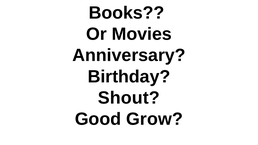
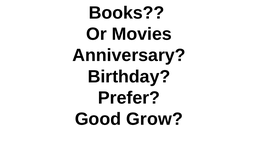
Shout: Shout -> Prefer
